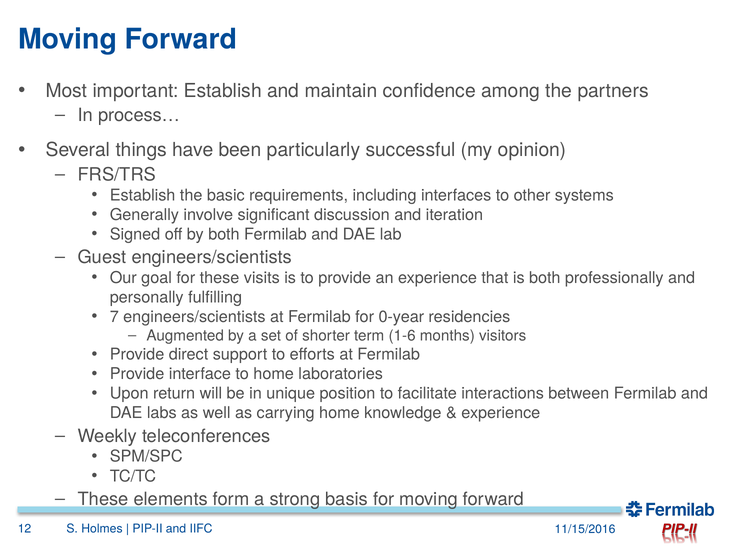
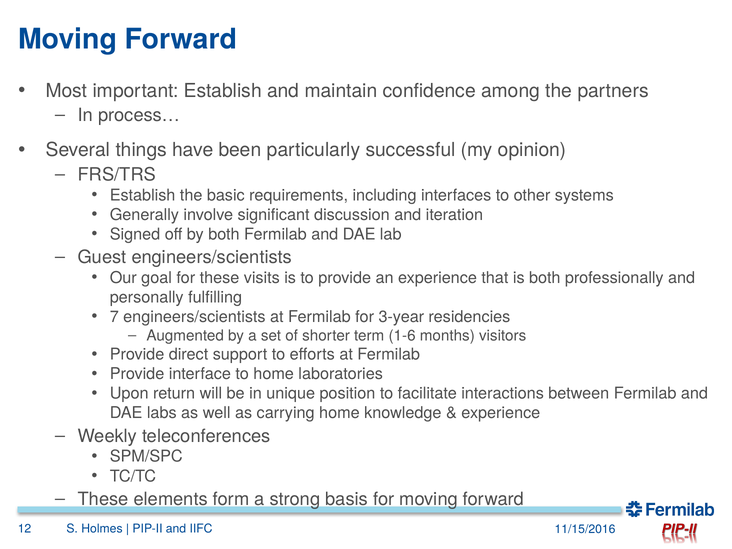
0-year: 0-year -> 3-year
